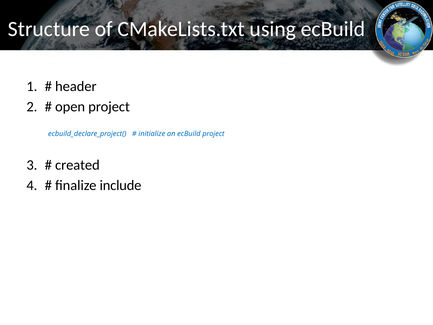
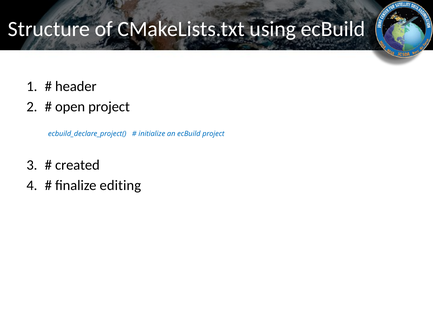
include: include -> editing
